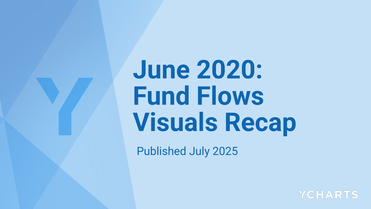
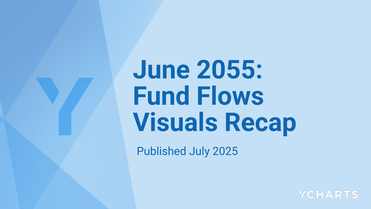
2020: 2020 -> 2055
